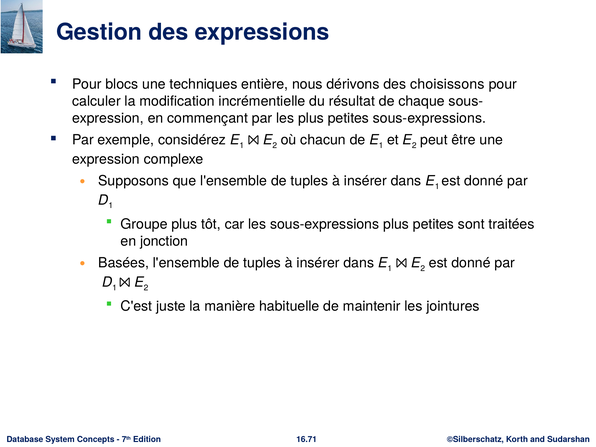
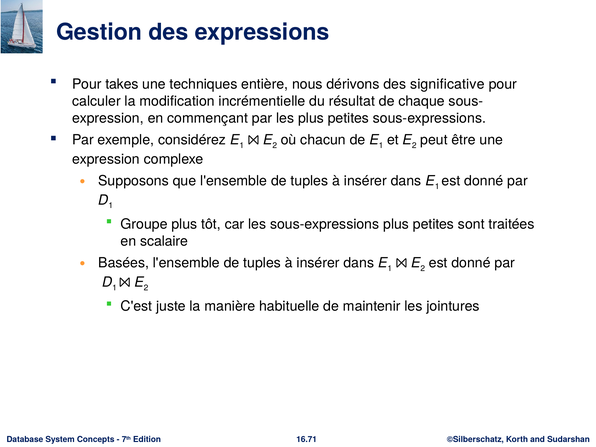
blocs: blocs -> takes
choisissons: choisissons -> significative
jonction: jonction -> scalaire
